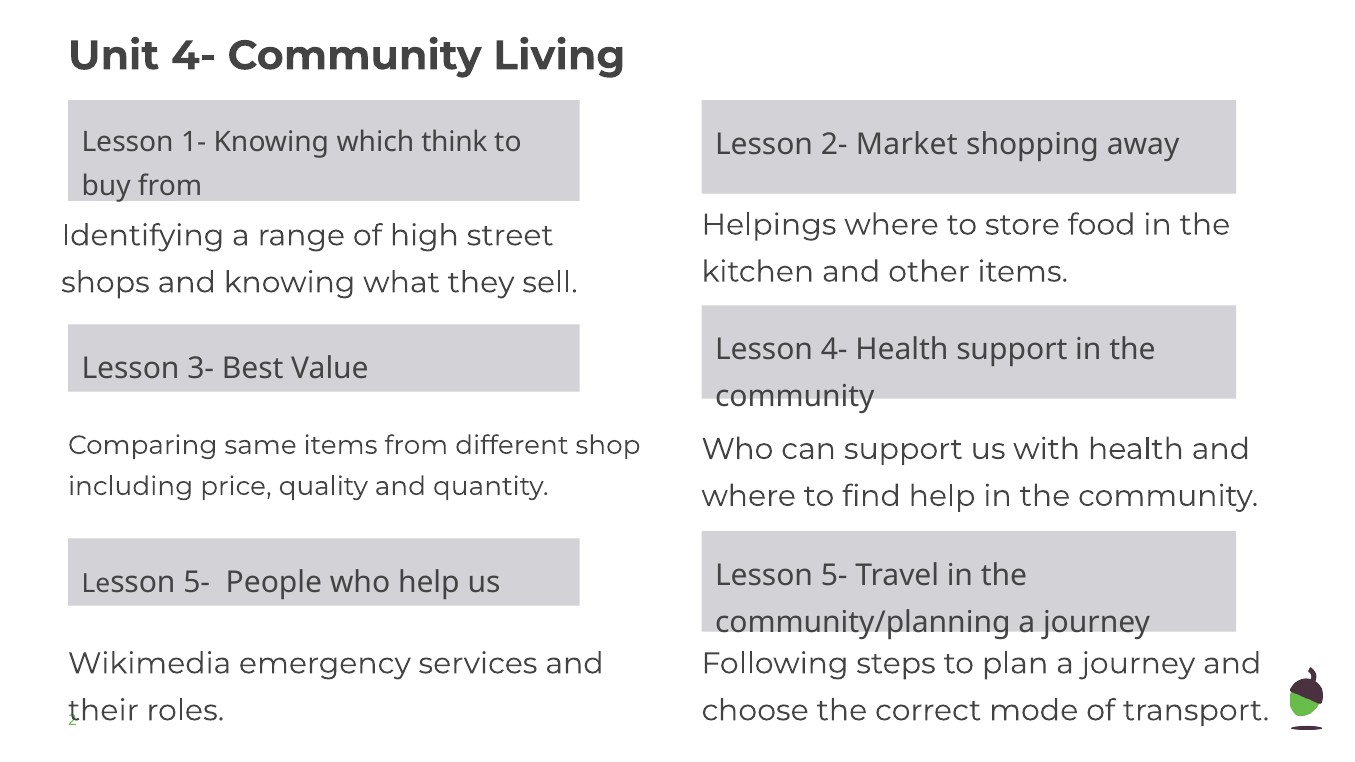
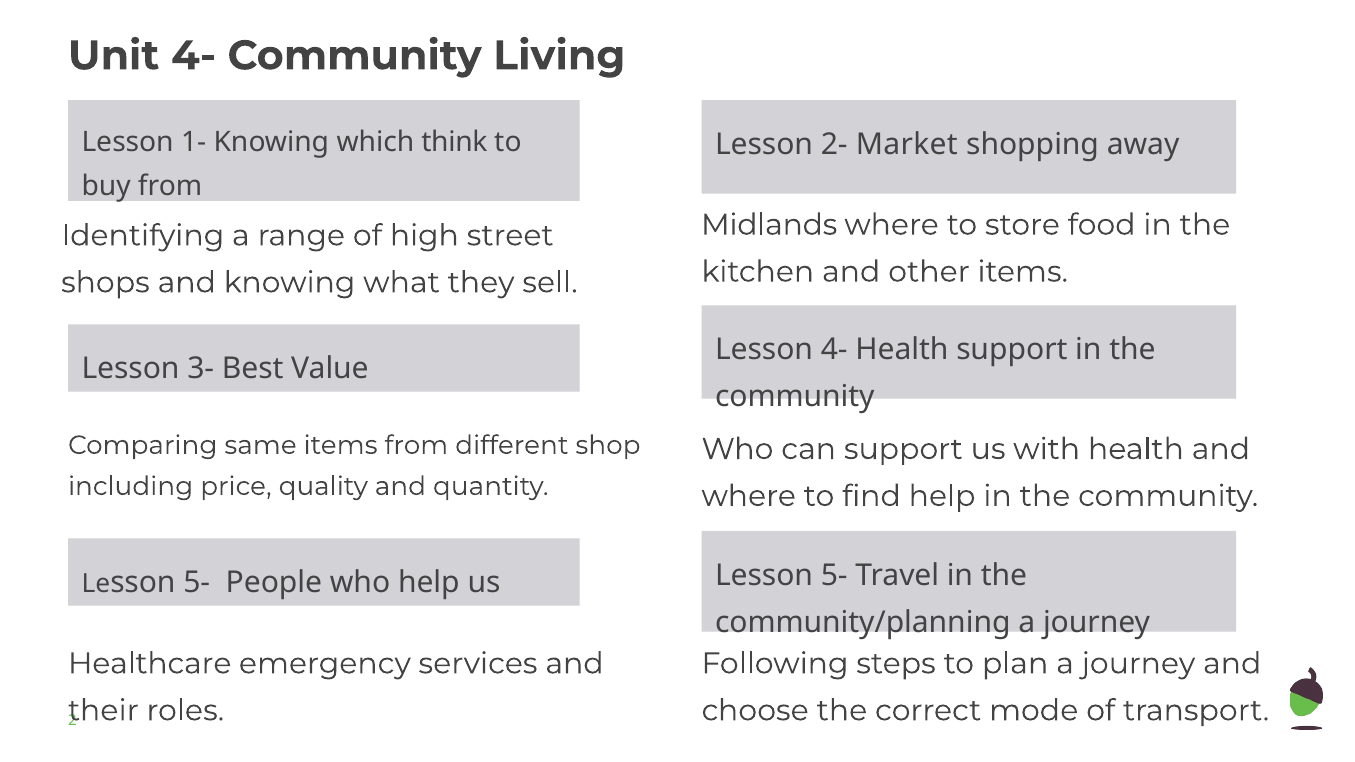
Helpings: Helpings -> Midlands
Wikimedia: Wikimedia -> Healthcare
